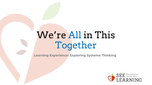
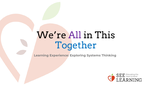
All colour: blue -> purple
